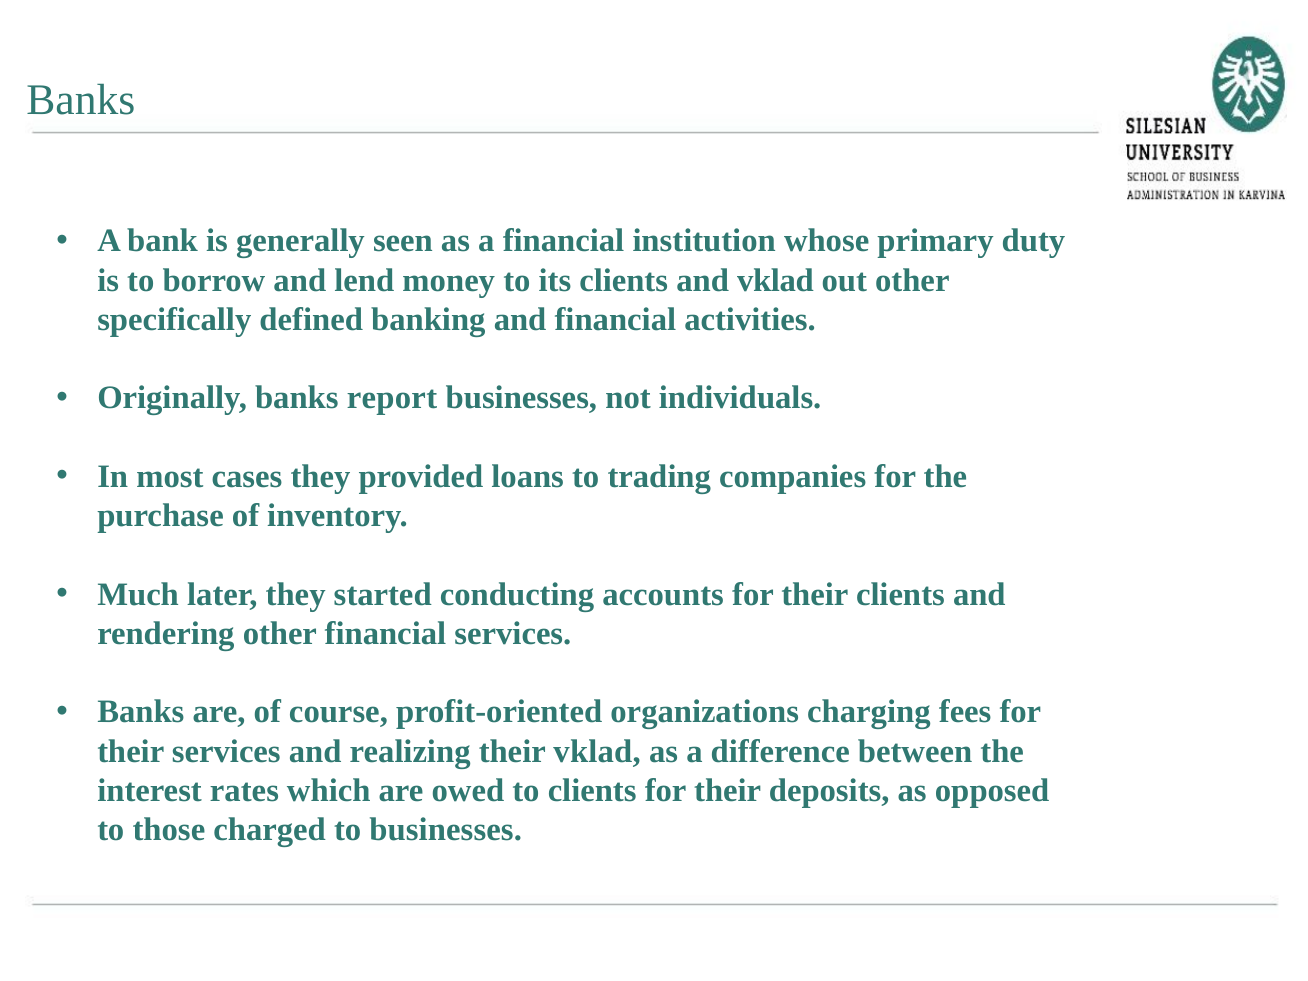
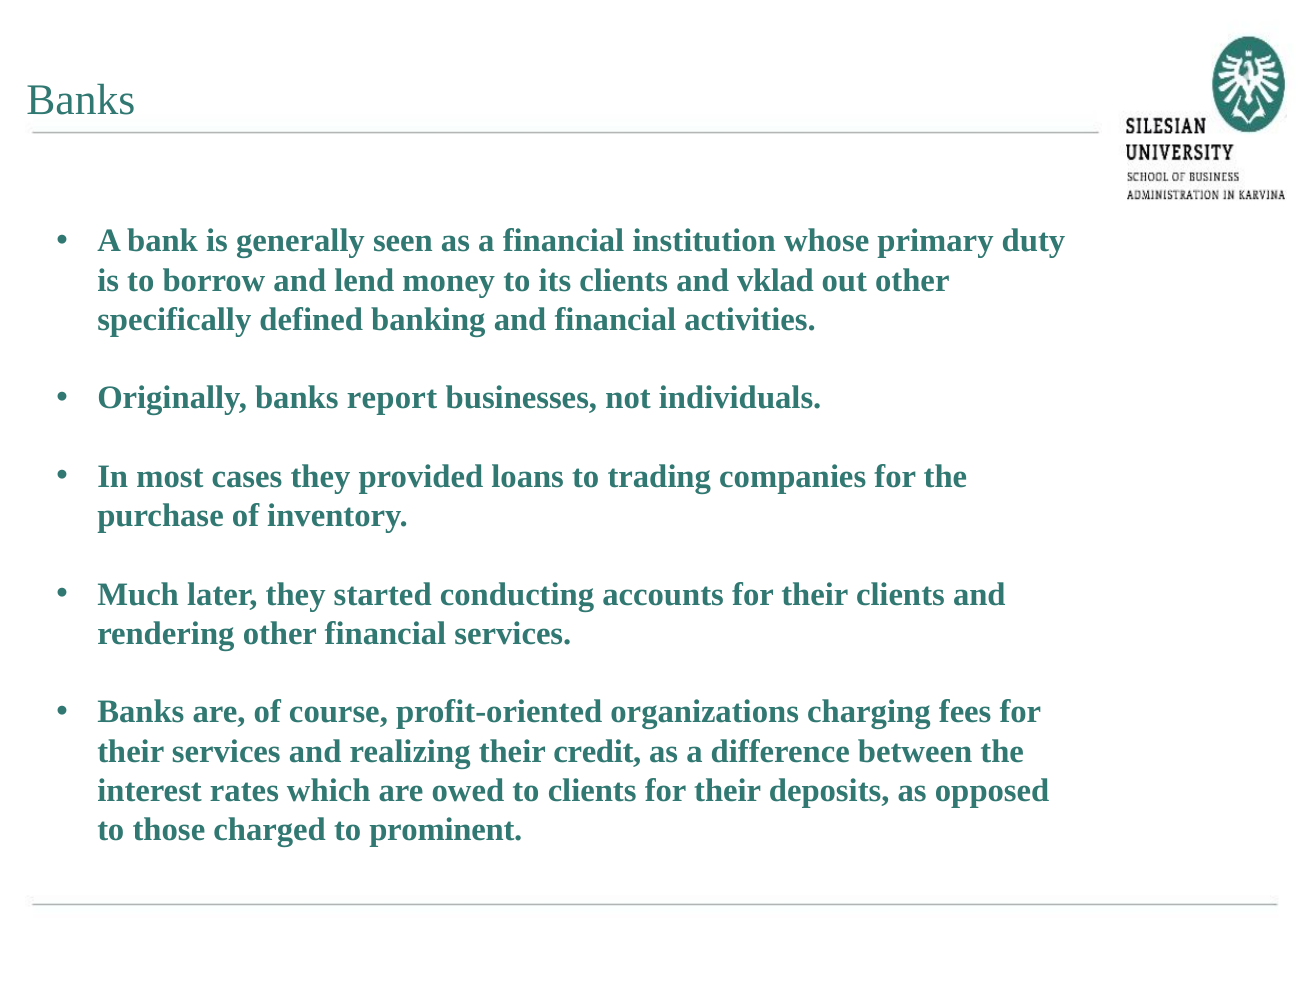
their vklad: vklad -> credit
to businesses: businesses -> prominent
